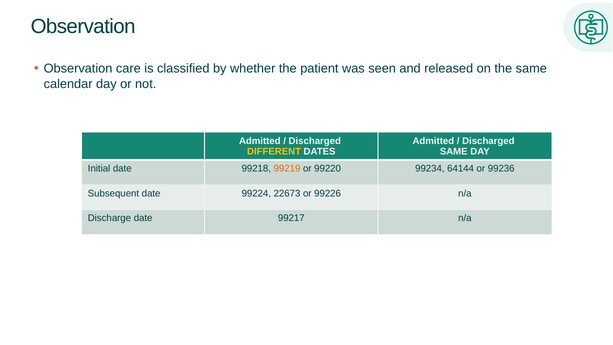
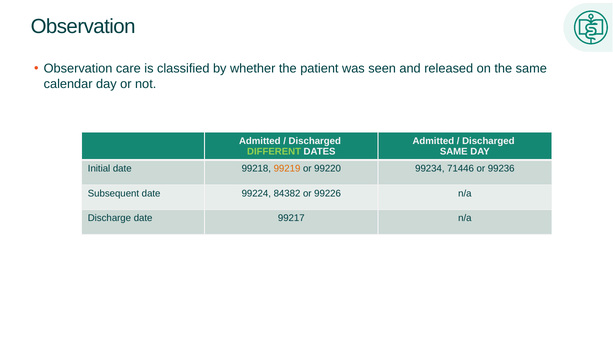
DIFFERENT colour: yellow -> light green
64144: 64144 -> 71446
22673: 22673 -> 84382
